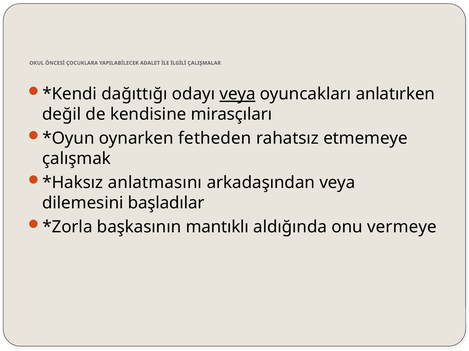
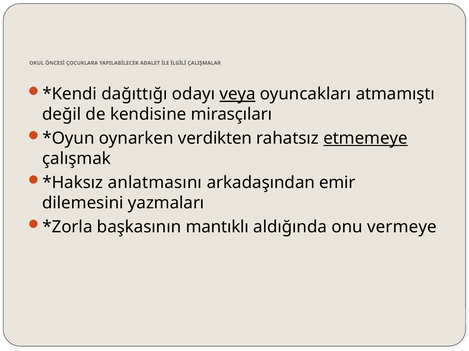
anlatırken: anlatırken -> atmamıştı
fetheden: fetheden -> verdikten
etmemeye underline: none -> present
arkadaşından veya: veya -> emir
başladılar: başladılar -> yazmaları
